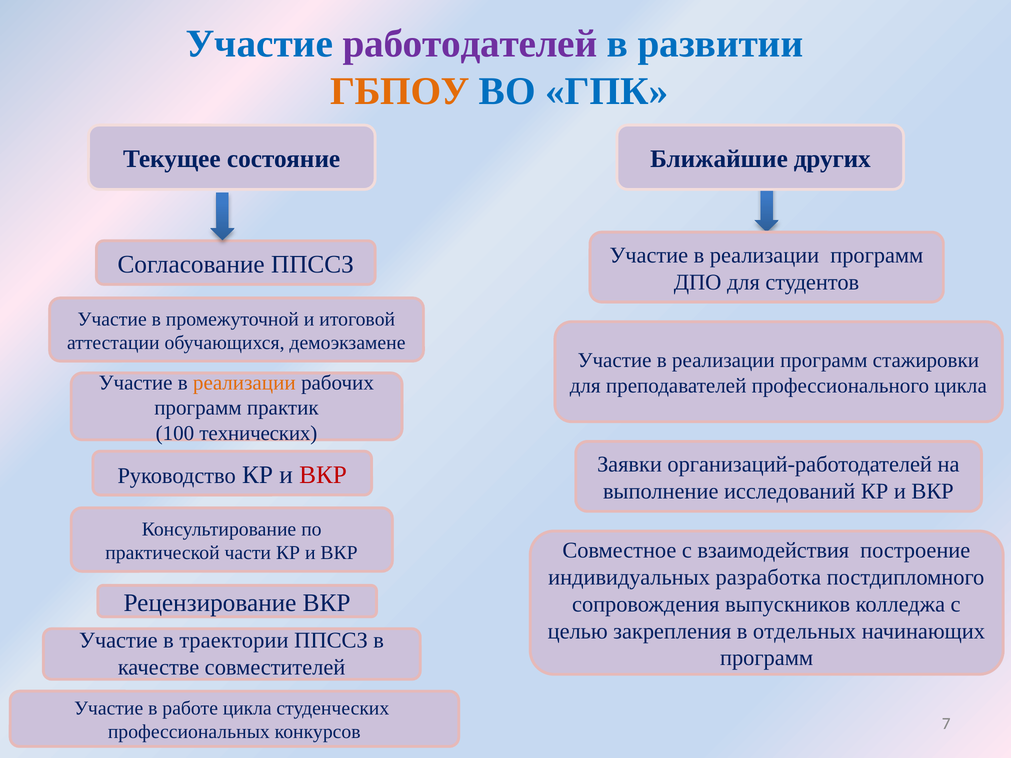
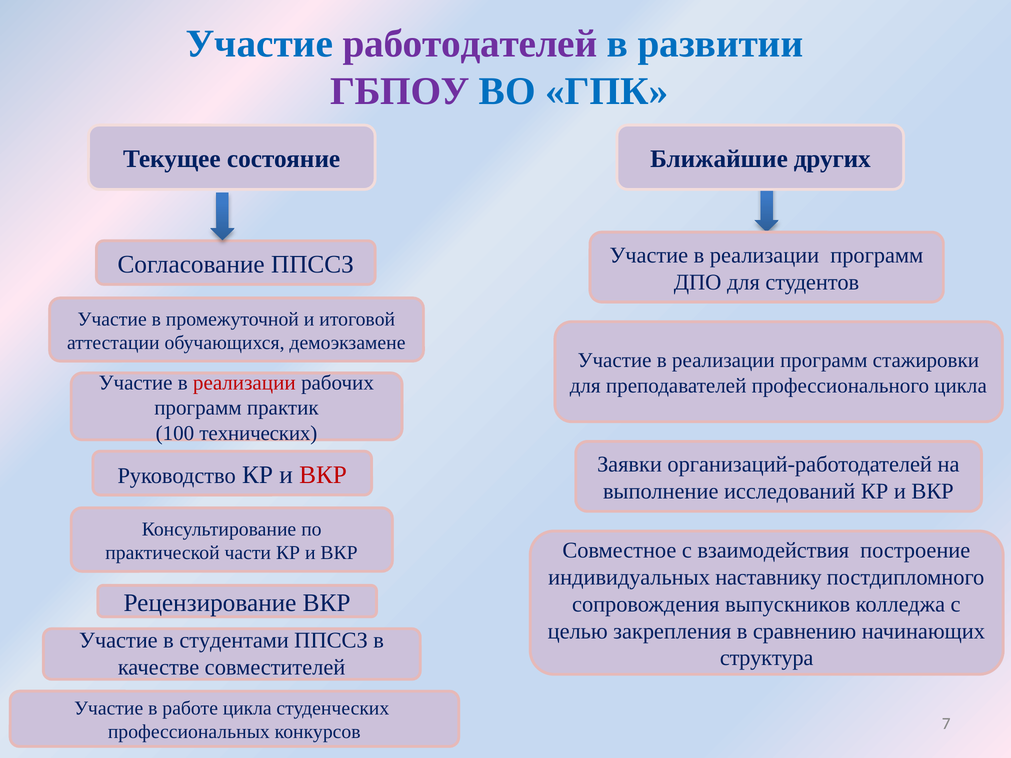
ГБПОУ colour: orange -> purple
реализации at (244, 383) colour: orange -> red
разработка: разработка -> наставнику
отдельных: отдельных -> сравнению
траектории: траектории -> студентами
программ at (767, 658): программ -> структура
